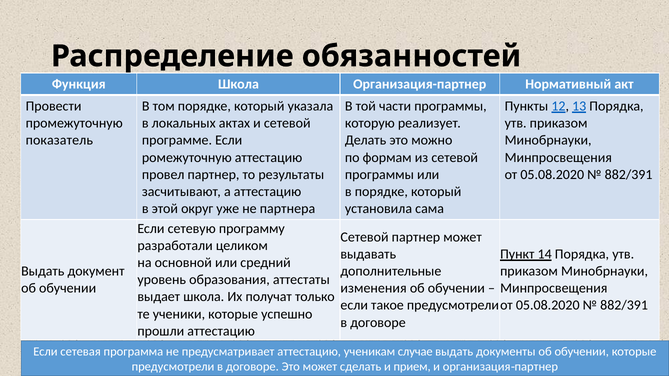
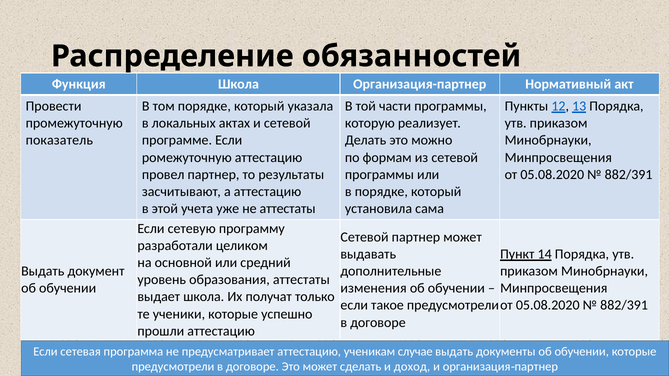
округ: округ -> учета
не партнера: партнера -> аттестаты
прием: прием -> доход
